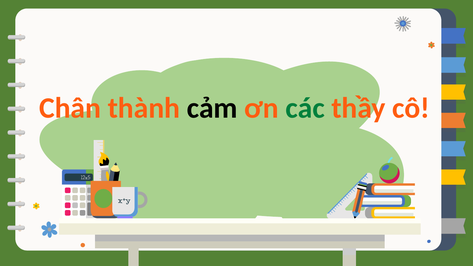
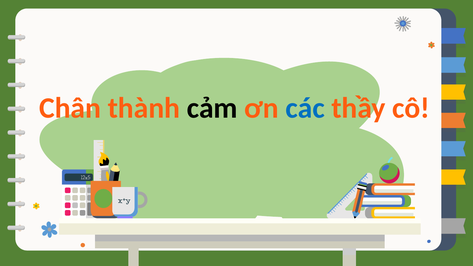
các colour: green -> blue
